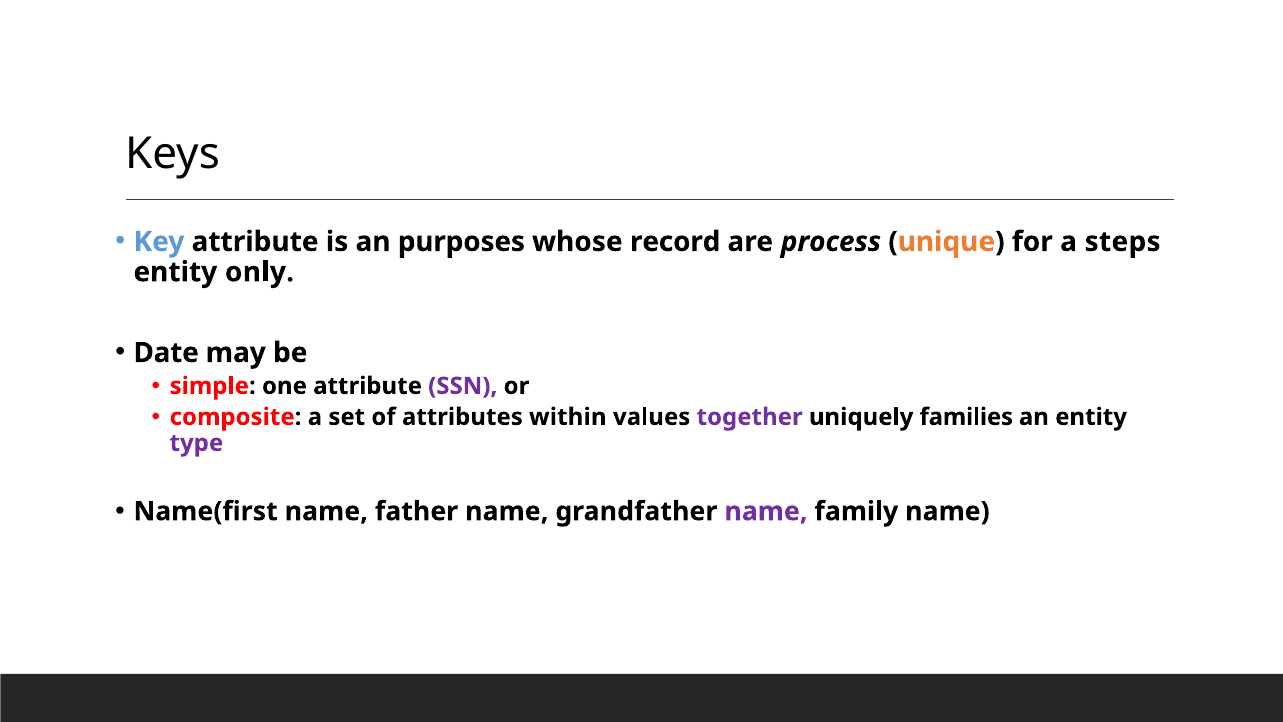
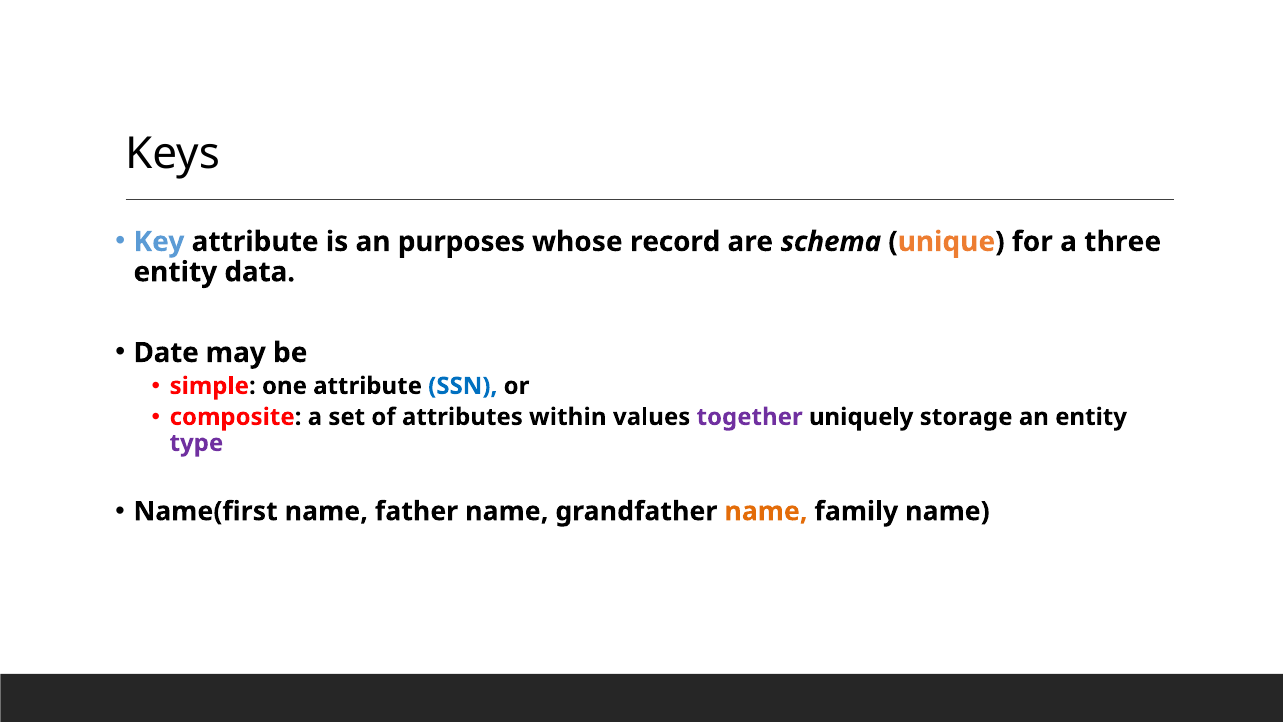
process: process -> schema
steps: steps -> three
only: only -> data
SSN colour: purple -> blue
families: families -> storage
name at (766, 511) colour: purple -> orange
